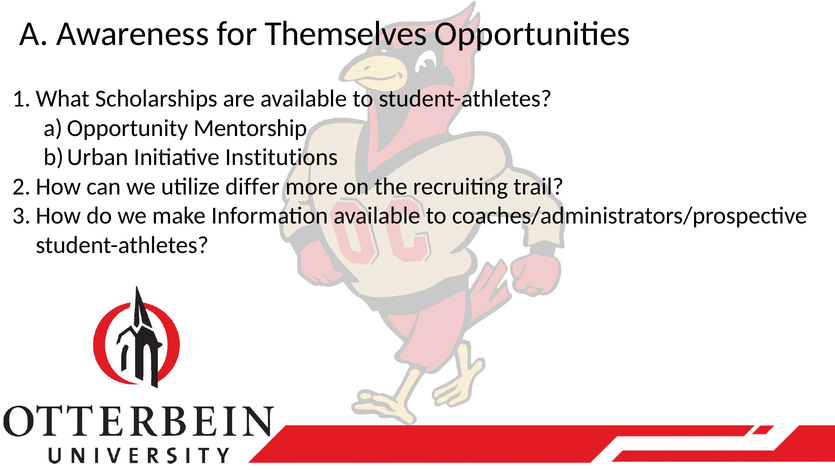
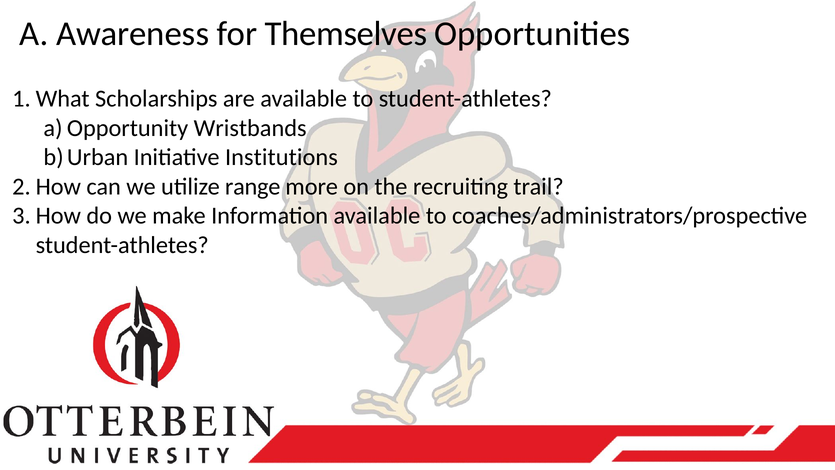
Mentorship: Mentorship -> Wristbands
differ: differ -> range
